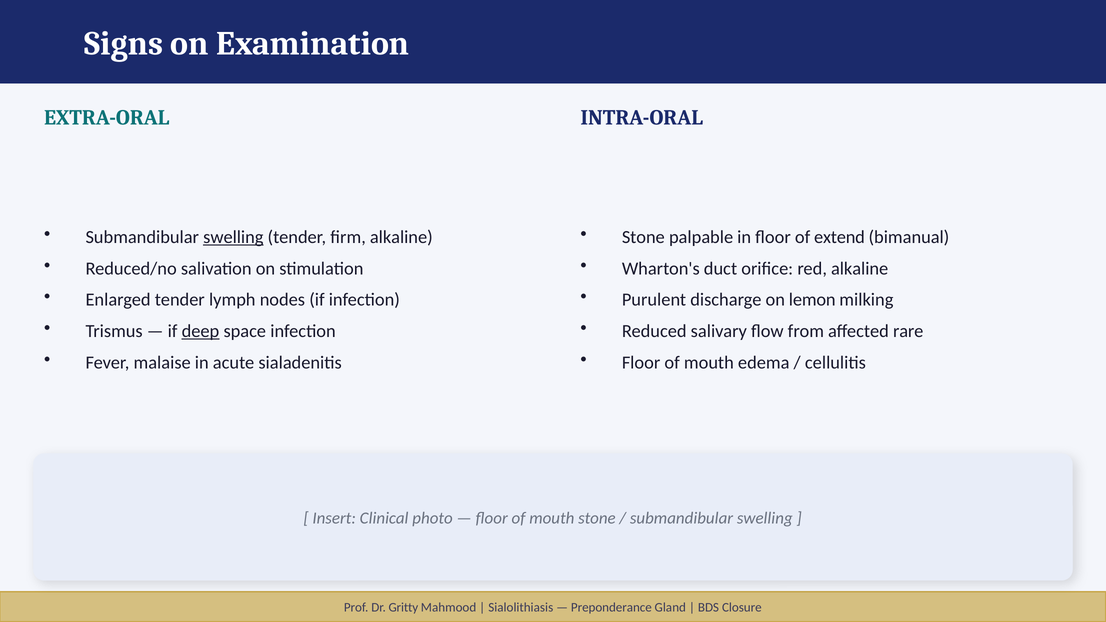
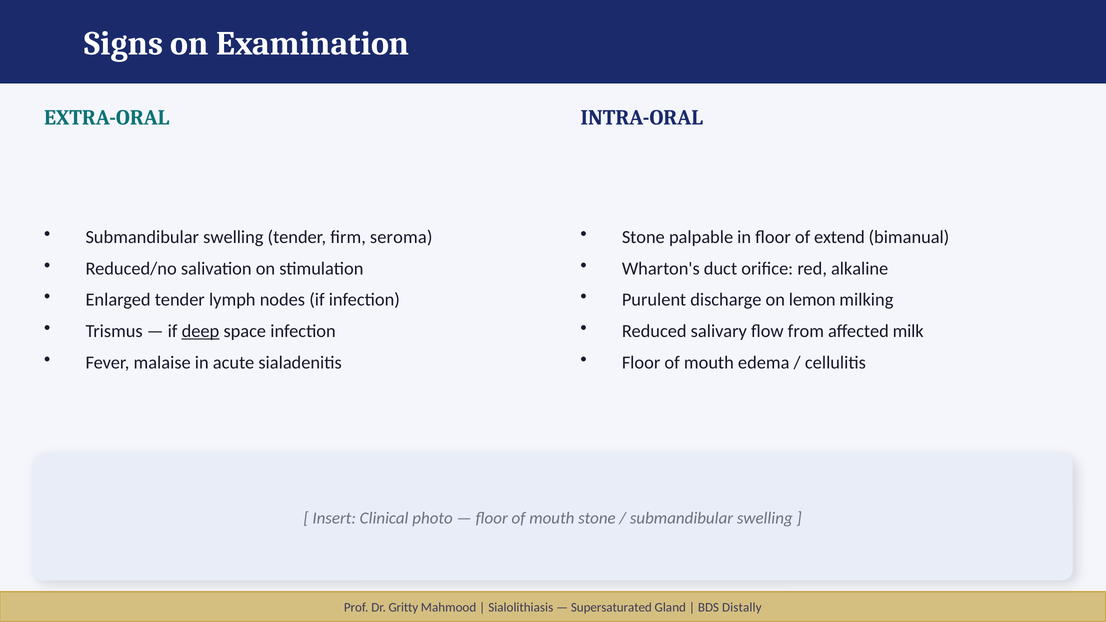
swelling at (233, 237) underline: present -> none
firm alkaline: alkaline -> seroma
rare: rare -> milk
Preponderance: Preponderance -> Supersaturated
Closure: Closure -> Distally
